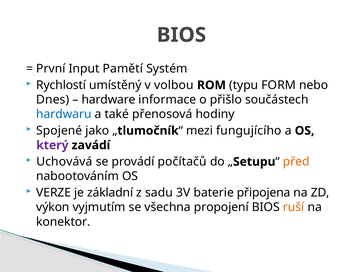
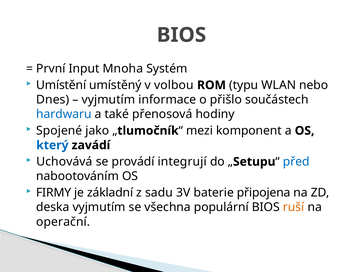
Pamětí: Pamětí -> Mnoha
Rychlostí: Rychlostí -> Umístění
FORM: FORM -> WLAN
hardware at (109, 100): hardware -> vyjmutím
fungujícího: fungujícího -> komponent
který colour: purple -> blue
počítačů: počítačů -> integrují
před colour: orange -> blue
VERZE: VERZE -> FIRMY
výkon: výkon -> deska
propojení: propojení -> populární
konektor: konektor -> operační
